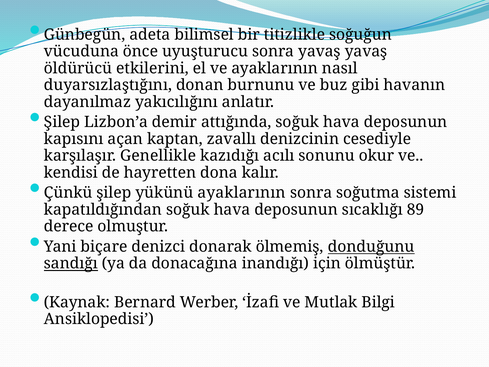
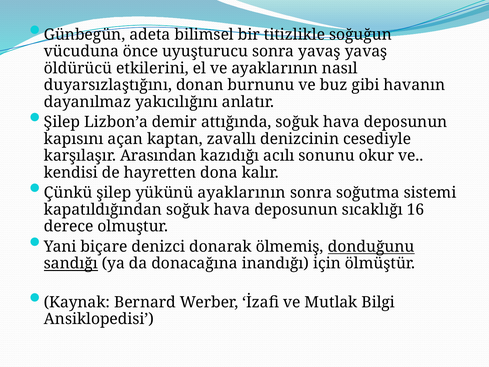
Genellikle: Genellikle -> Arasından
89: 89 -> 16
